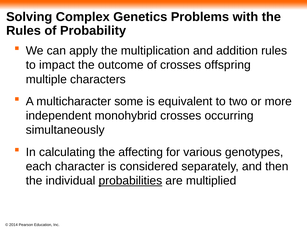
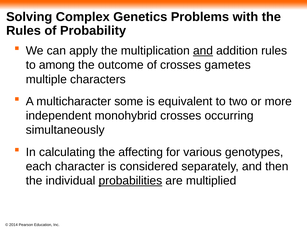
and at (203, 51) underline: none -> present
impact: impact -> among
offspring: offspring -> gametes
